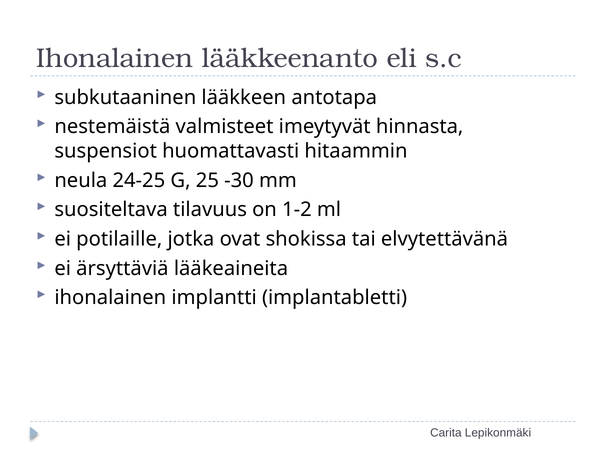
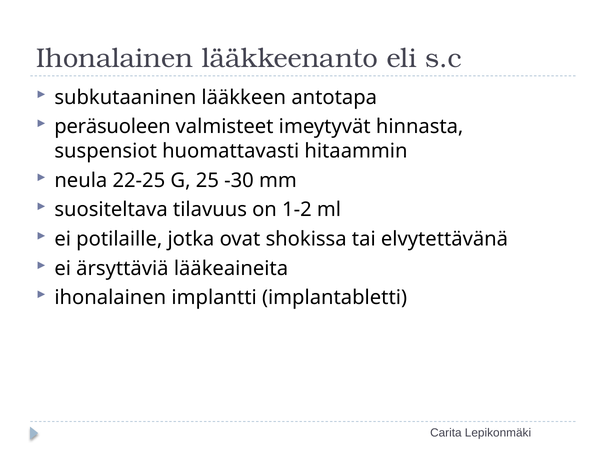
nestemäistä: nestemäistä -> peräsuoleen
24-25: 24-25 -> 22-25
